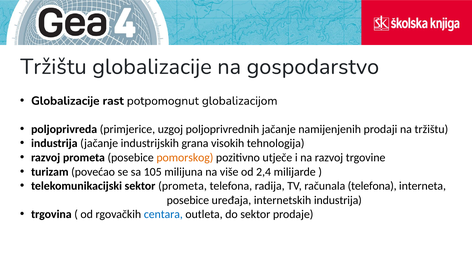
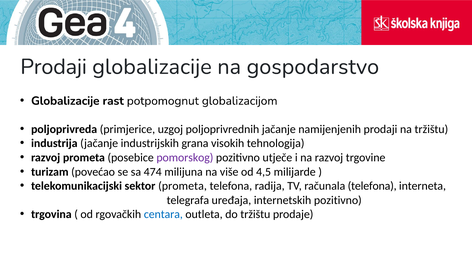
Tržištu at (53, 67): Tržištu -> Prodaji
pomorskog colour: orange -> purple
105: 105 -> 474
2,4: 2,4 -> 4,5
posebice at (188, 200): posebice -> telegrafa
internetskih industrija: industrija -> pozitivno
do sektor: sektor -> tržištu
